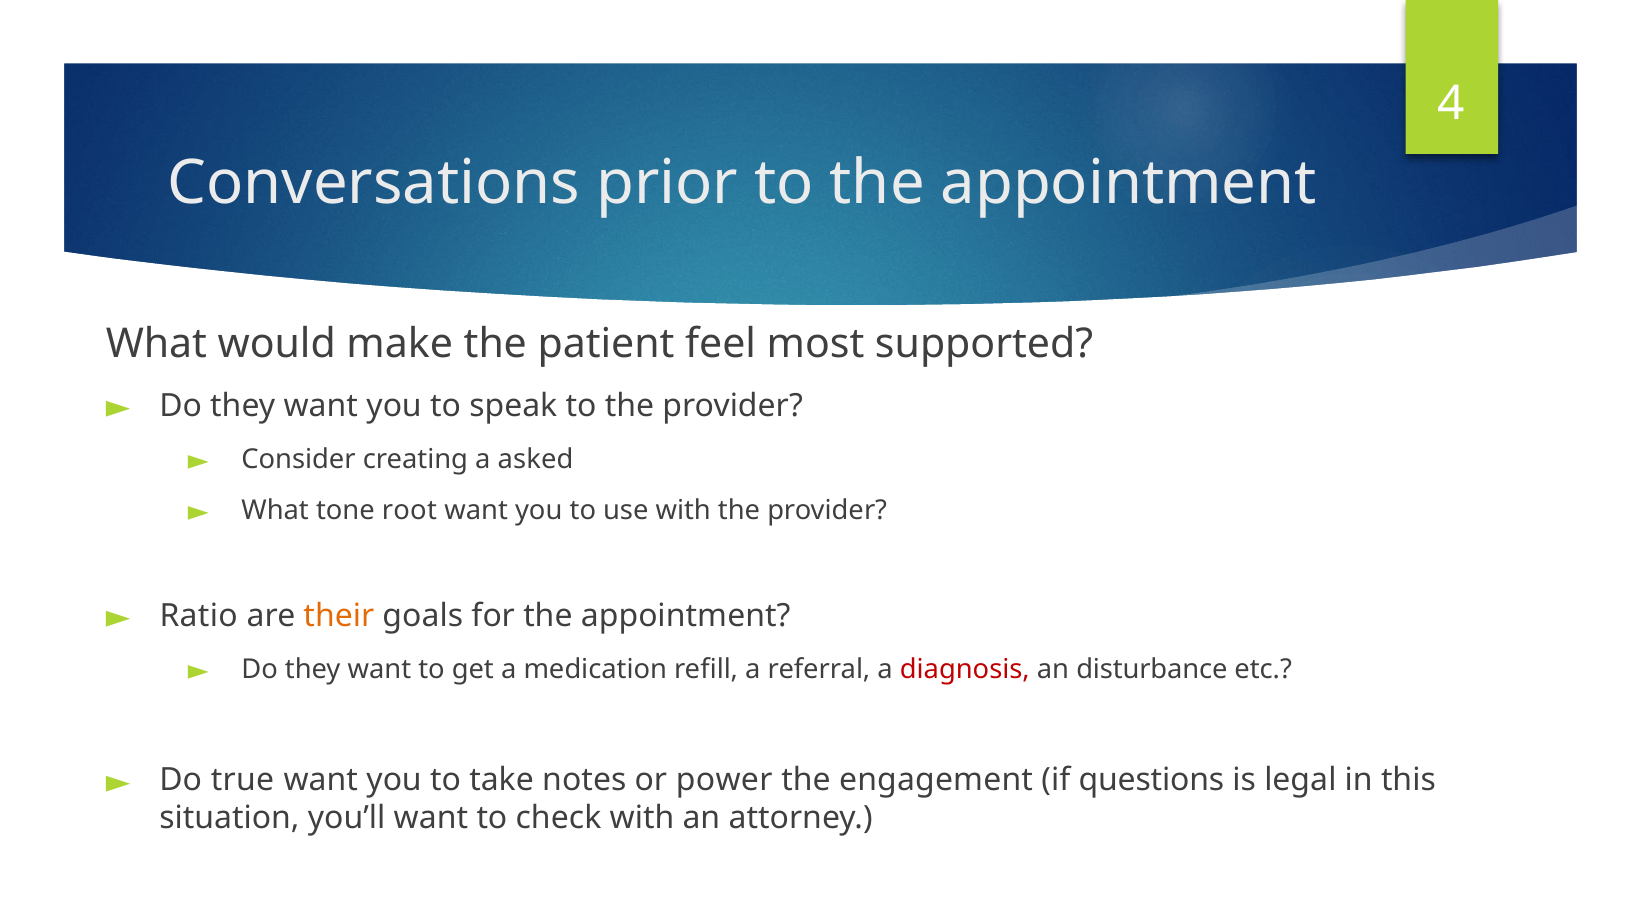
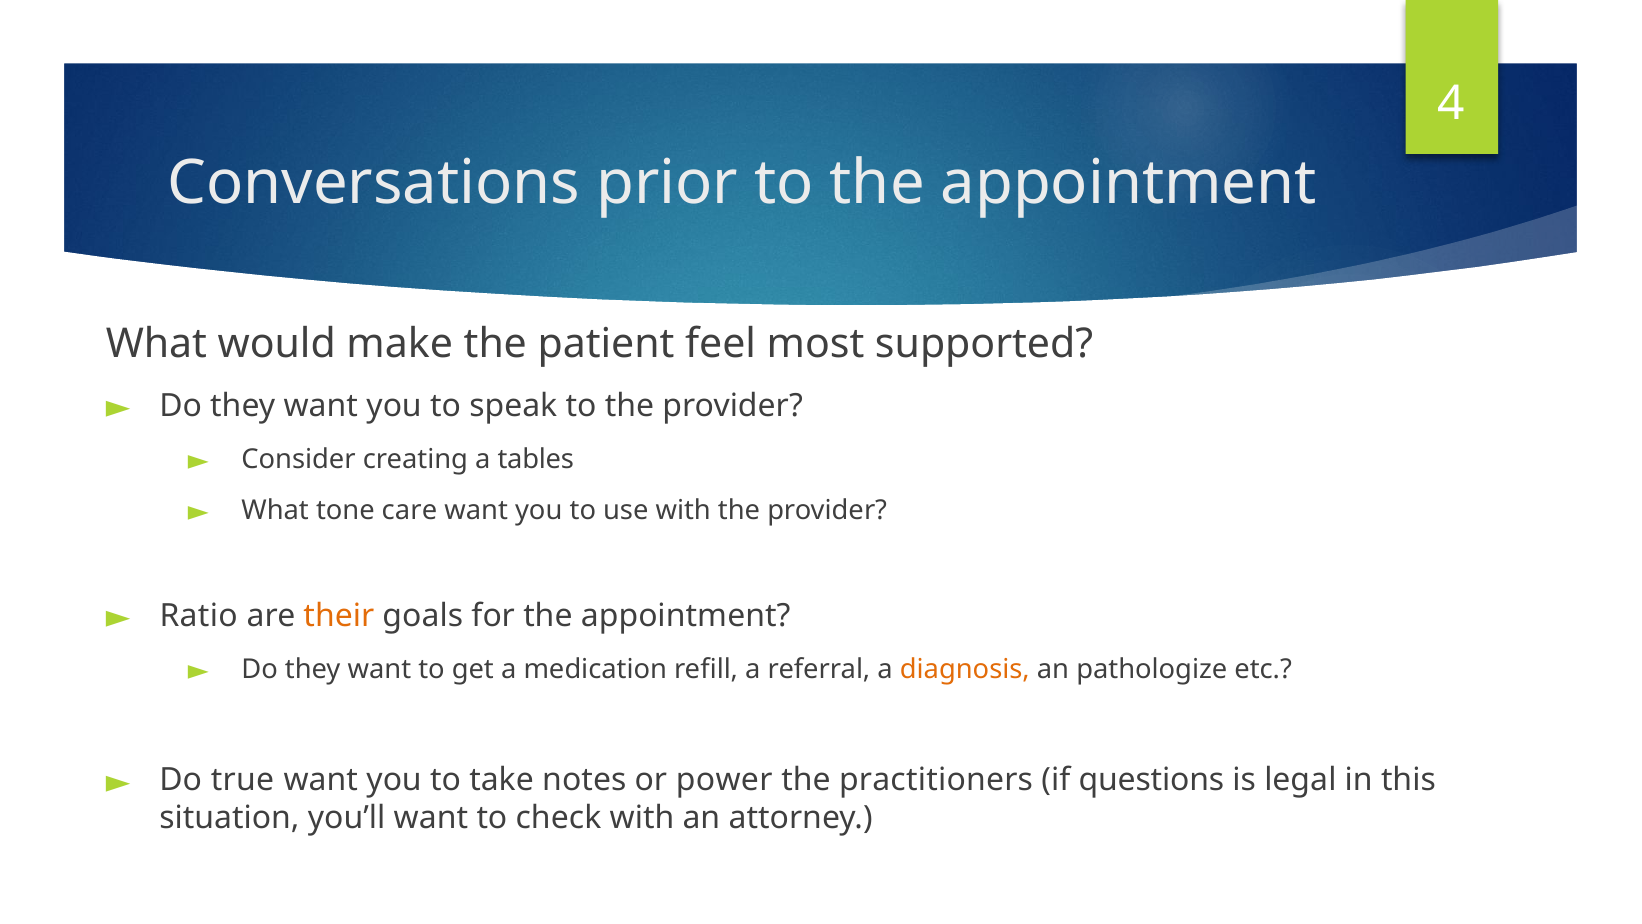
asked: asked -> tables
root: root -> care
diagnosis colour: red -> orange
disturbance: disturbance -> pathologize
engagement: engagement -> practitioners
